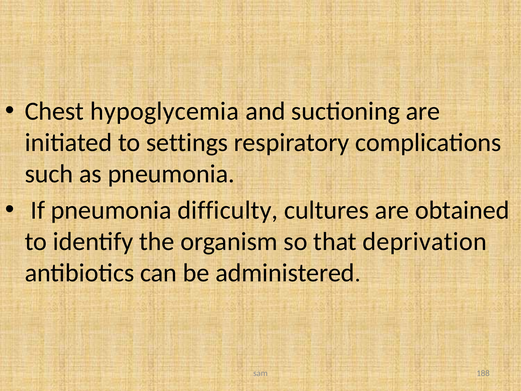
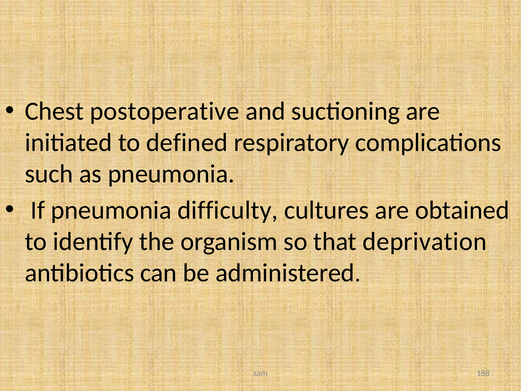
hypoglycemia: hypoglycemia -> postoperative
settings: settings -> defined
